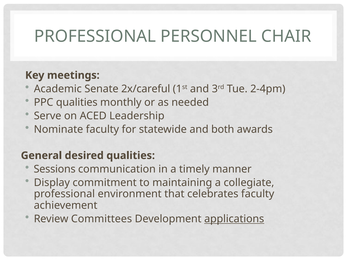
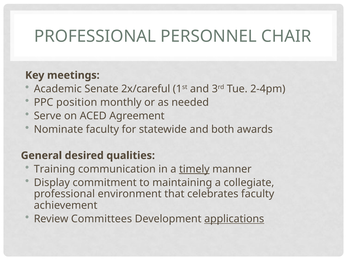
PPC qualities: qualities -> position
Leadership: Leadership -> Agreement
Sessions: Sessions -> Training
timely underline: none -> present
